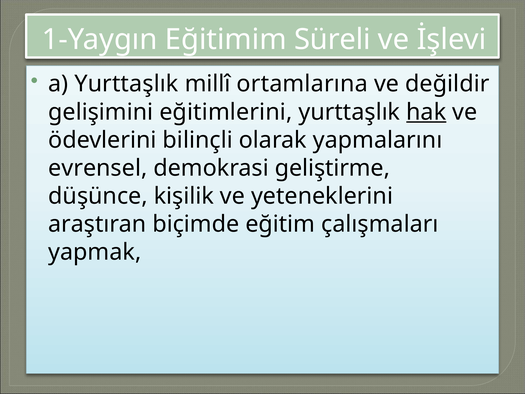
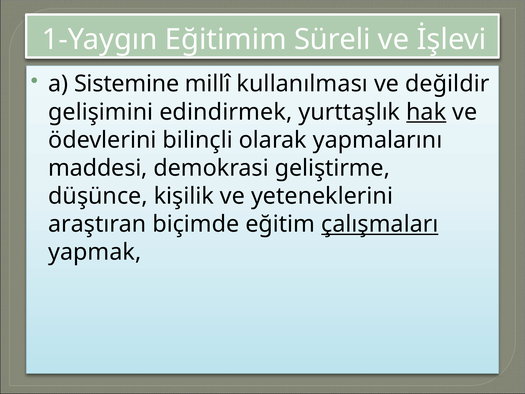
a Yurttaşlık: Yurttaşlık -> Sistemine
ortamlarına: ortamlarına -> kullanılması
eğitimlerini: eğitimlerini -> edindirmek
evrensel: evrensel -> maddesi
çalışmaları underline: none -> present
